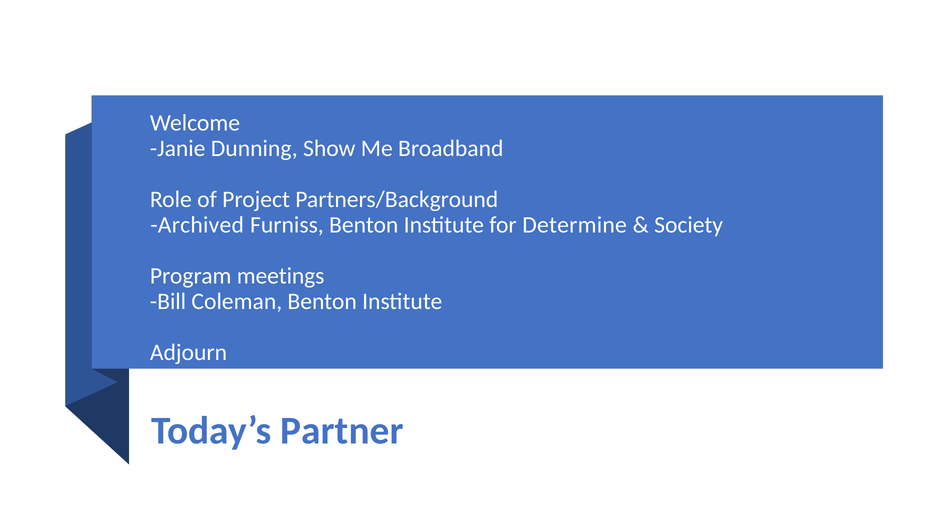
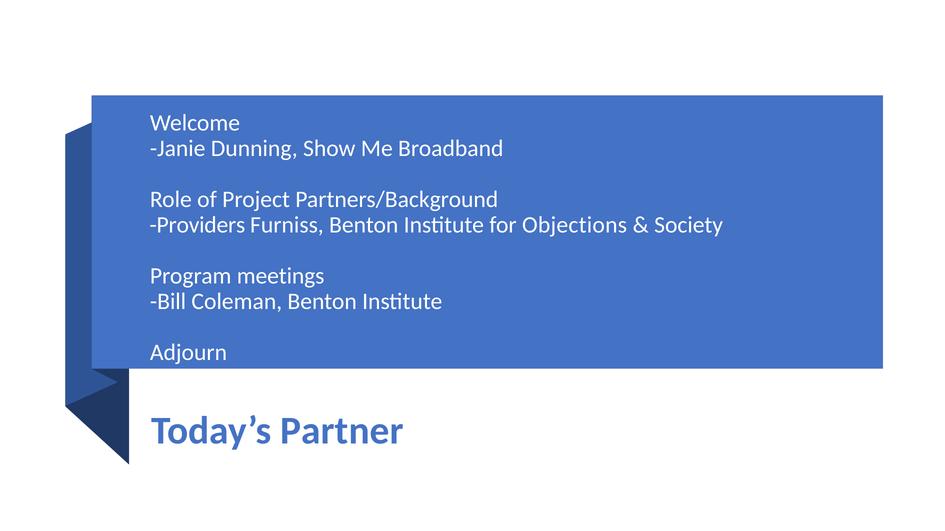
Archived: Archived -> Providers
Determine: Determine -> Objections
